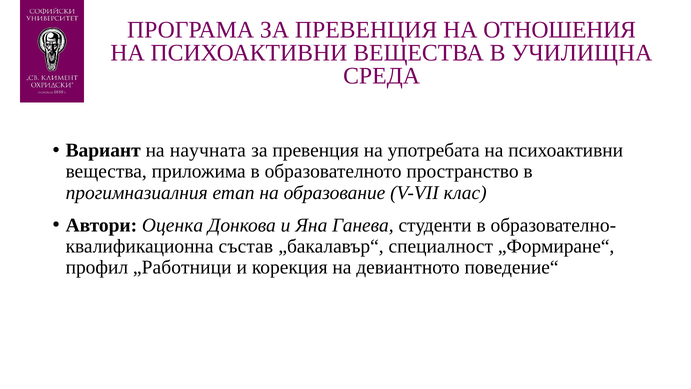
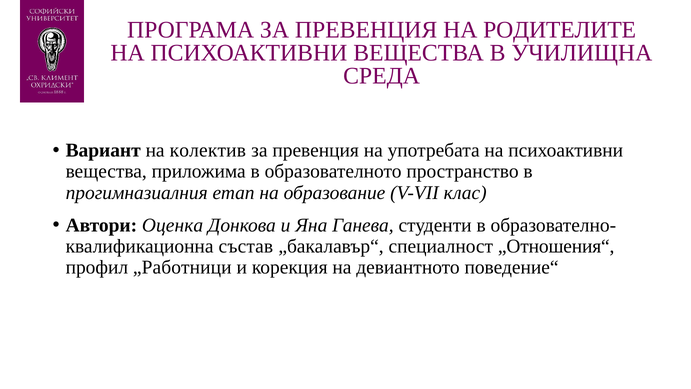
ОТНОШЕНИЯ: ОТНОШЕНИЯ -> РОДИТЕЛИТЕ
научната: научната -> колектив
„Формиране“: „Формиране“ -> „Отношения“
